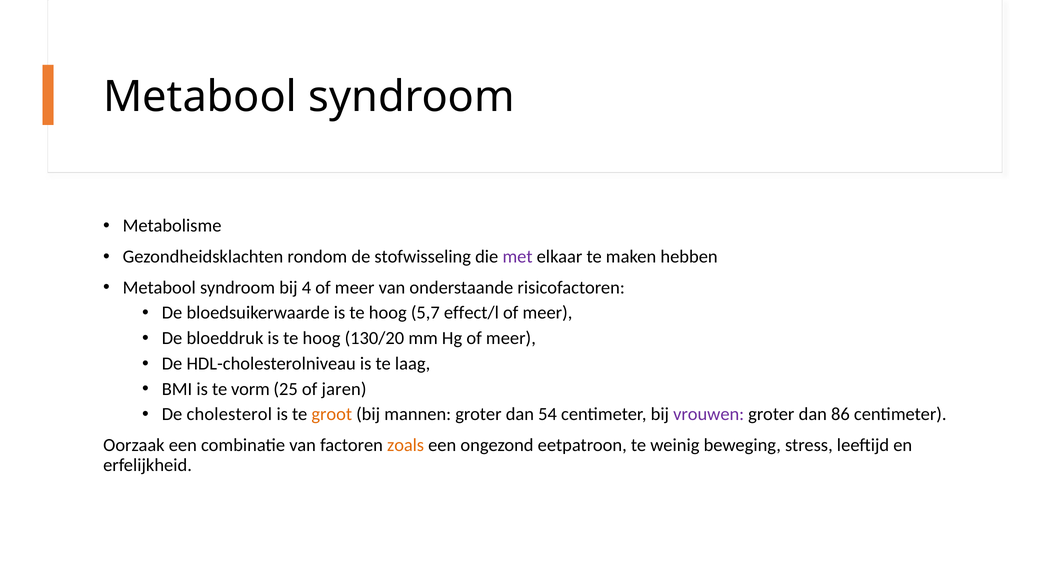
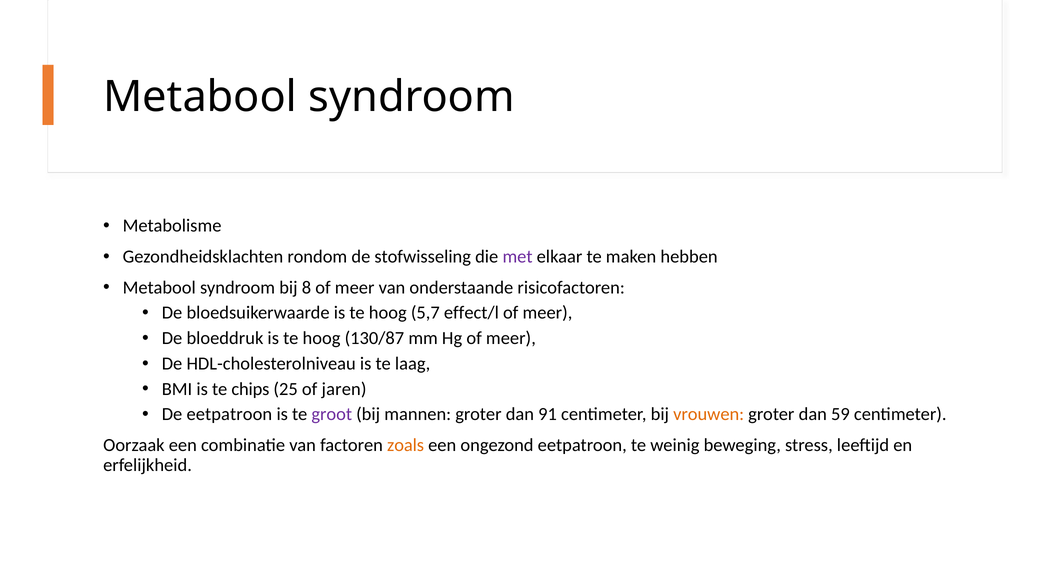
4: 4 -> 8
130/20: 130/20 -> 130/87
vorm: vorm -> chips
De cholesterol: cholesterol -> eetpatroon
groot colour: orange -> purple
54: 54 -> 91
vrouwen colour: purple -> orange
86: 86 -> 59
